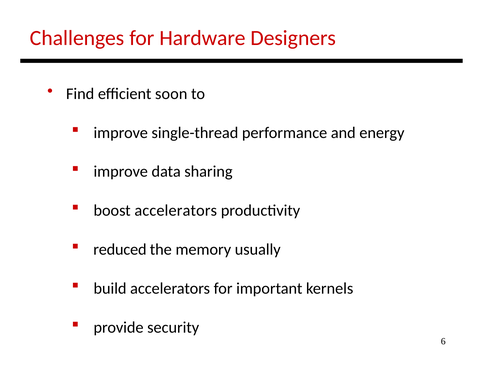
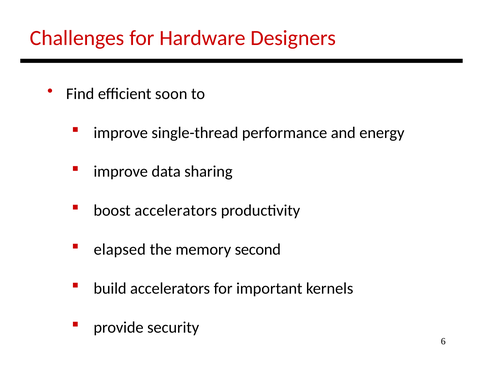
reduced: reduced -> elapsed
usually: usually -> second
